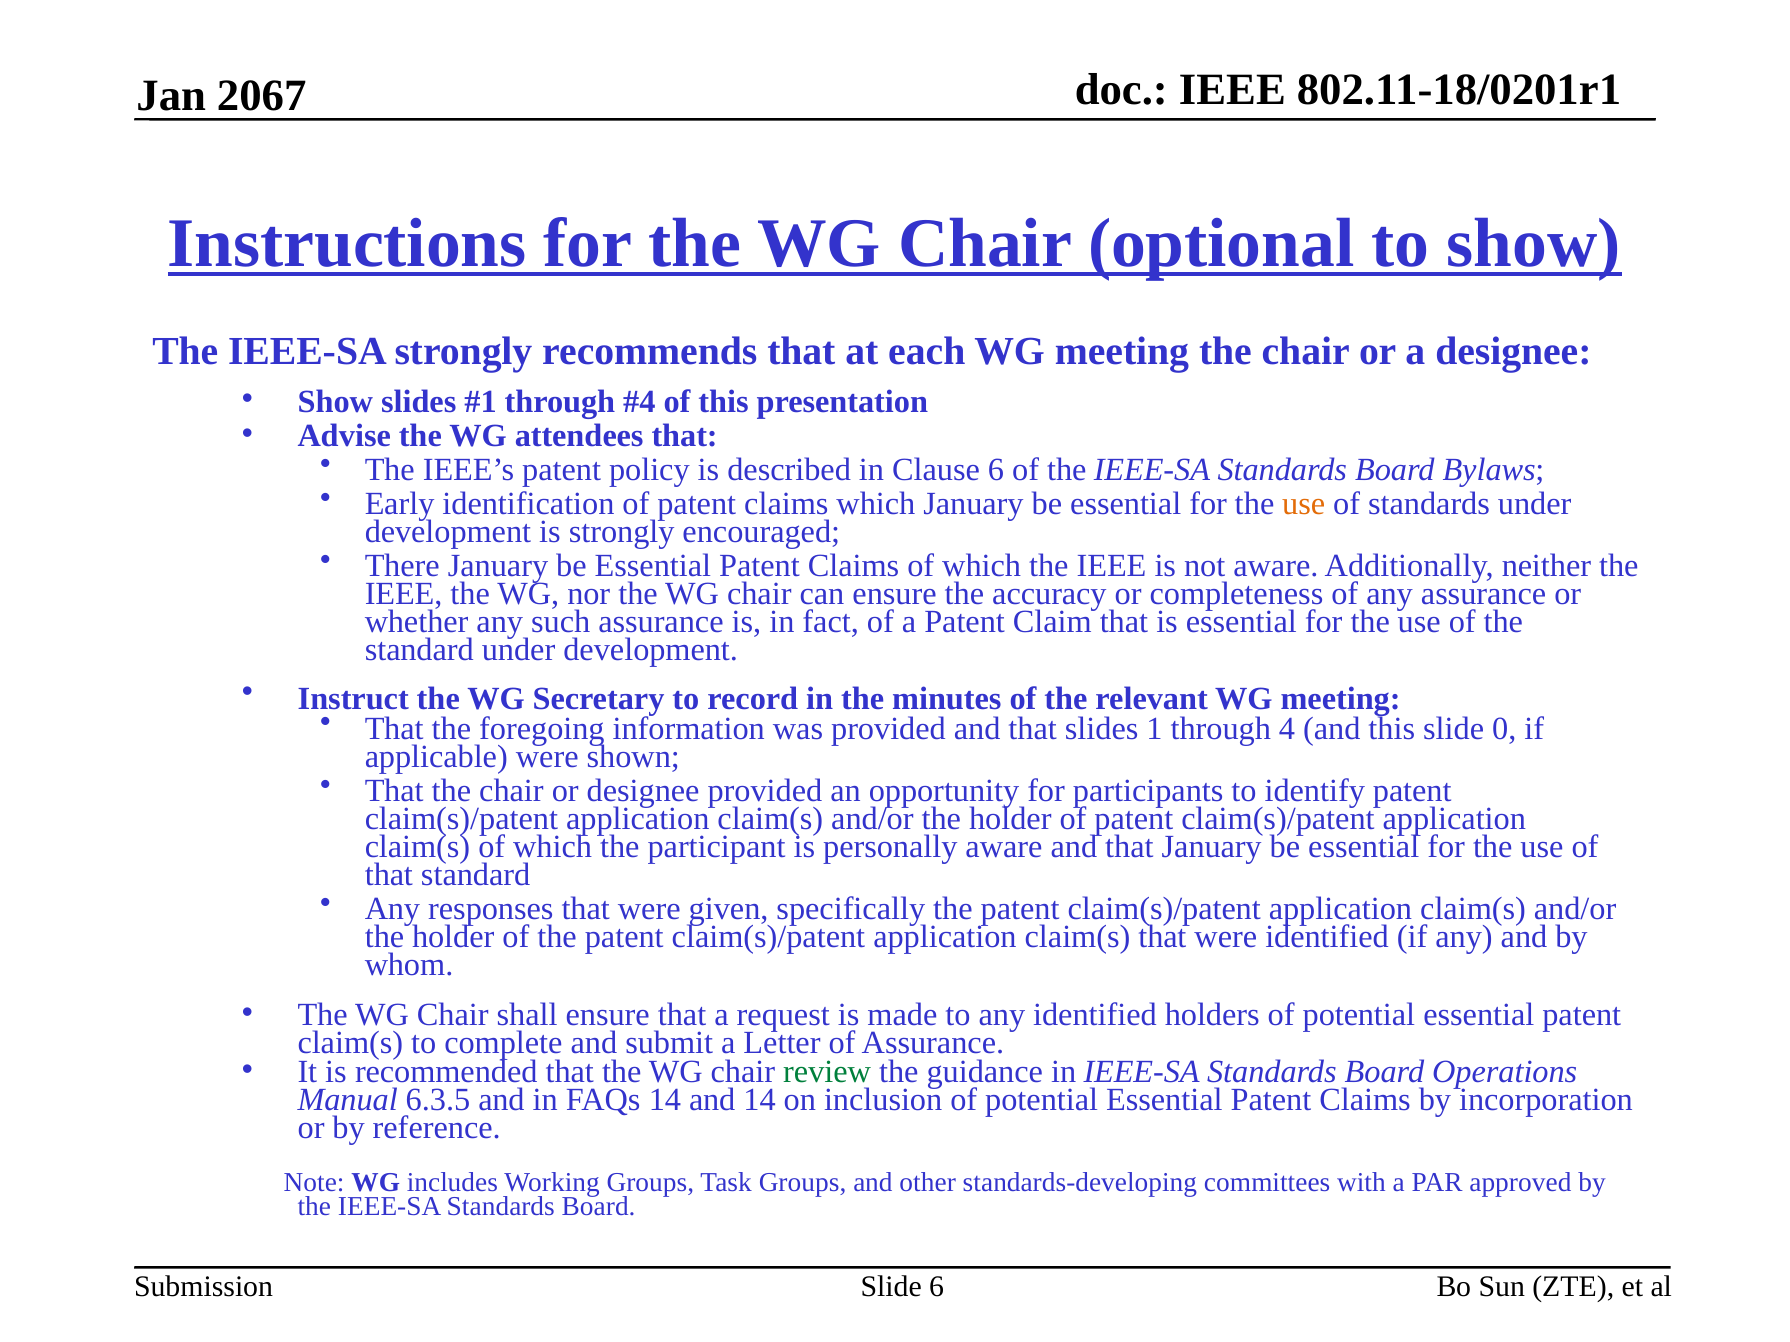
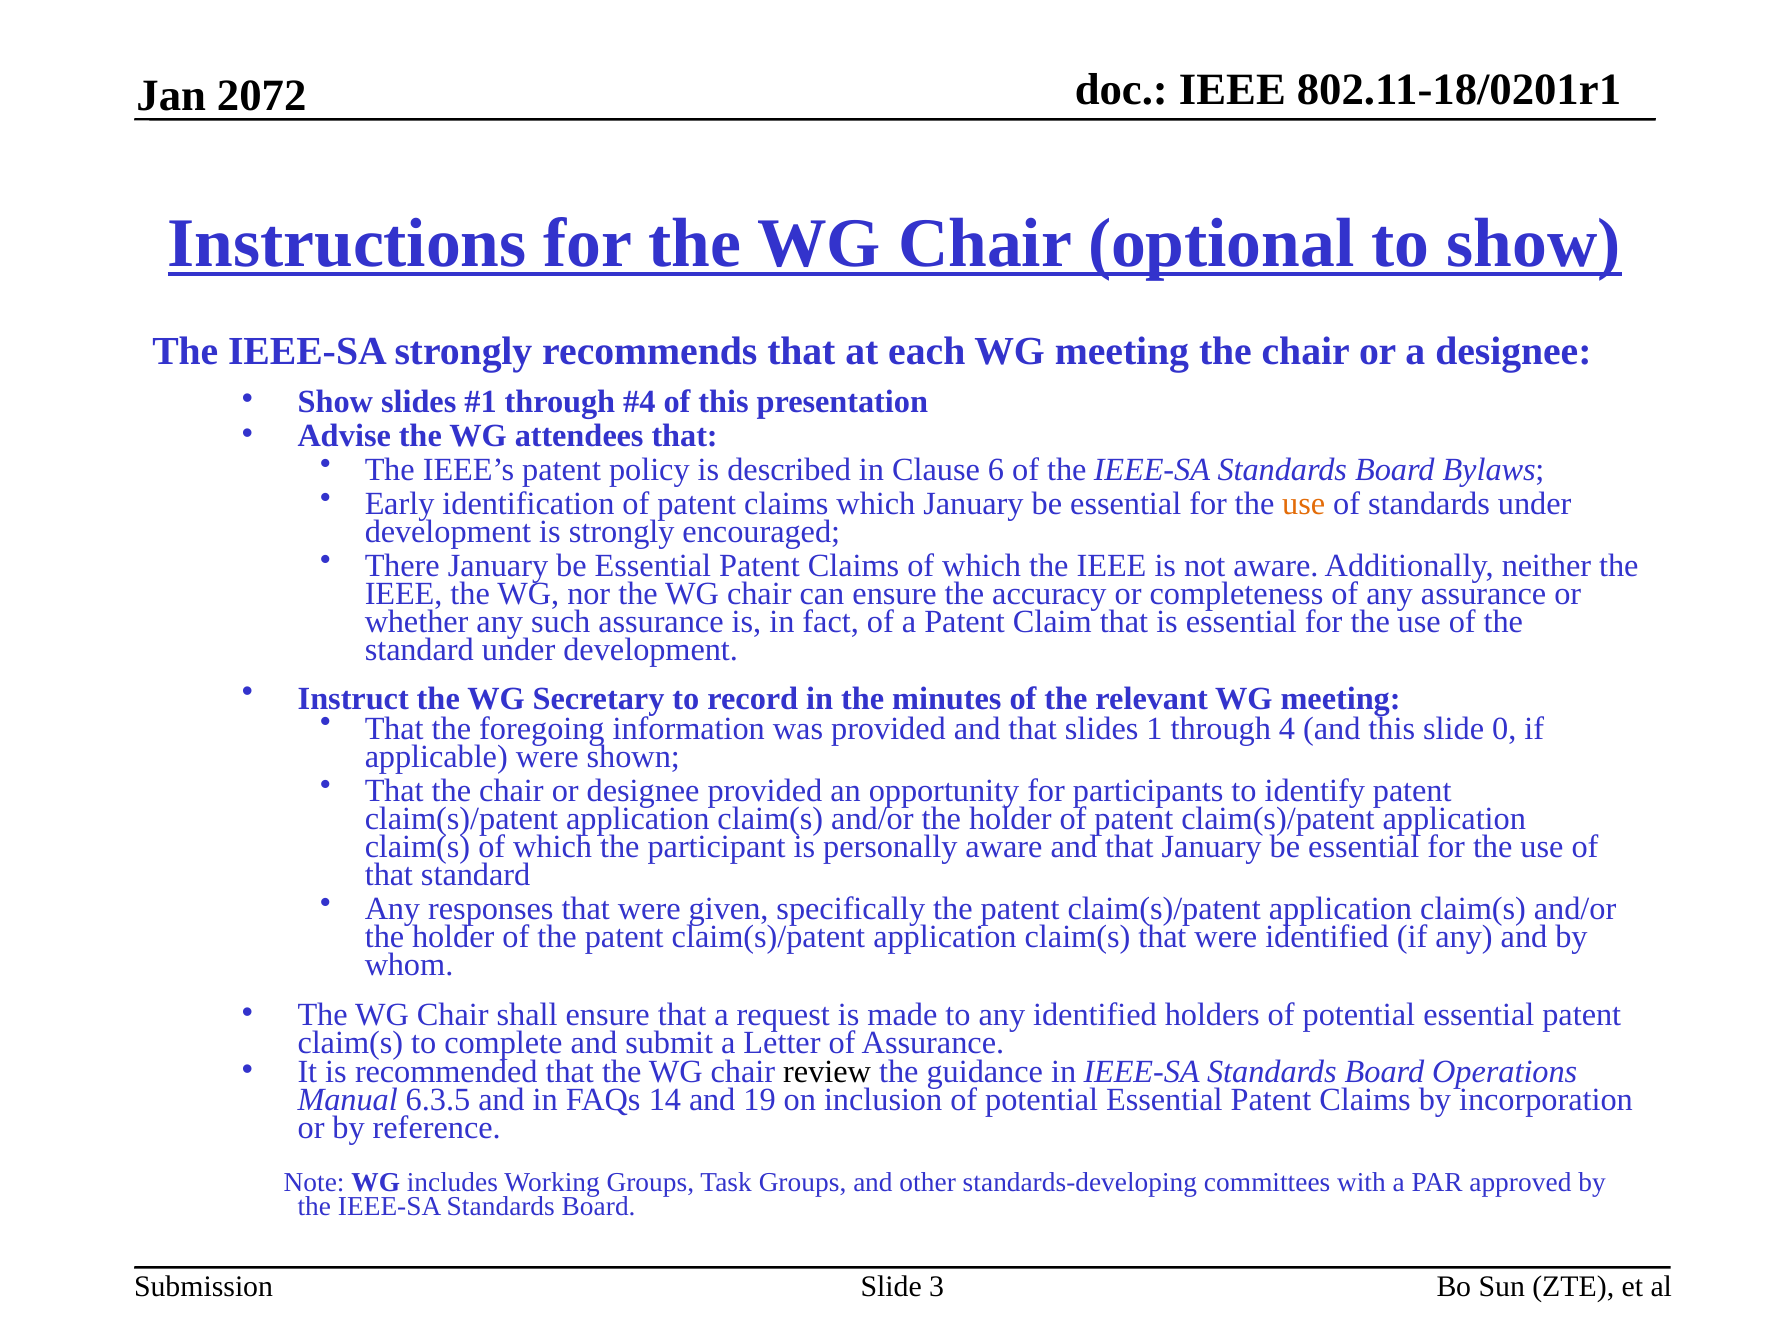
2067: 2067 -> 2072
review colour: green -> black
and 14: 14 -> 19
Slide 6: 6 -> 3
